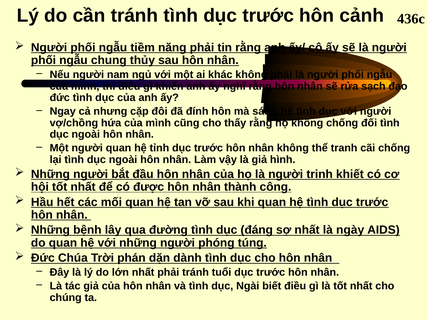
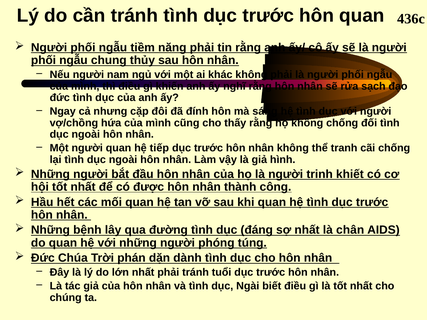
hôn cảnh: cảnh -> quan
tỉnh: tỉnh -> tiếp
ngày: ngày -> chân
